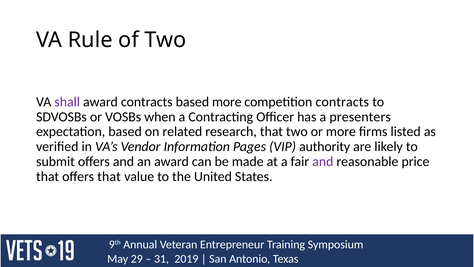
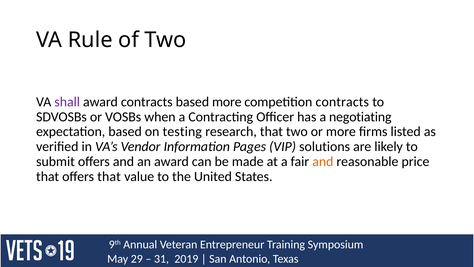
presenters: presenters -> negotiating
related: related -> testing
authority: authority -> solutions
and at (323, 161) colour: purple -> orange
